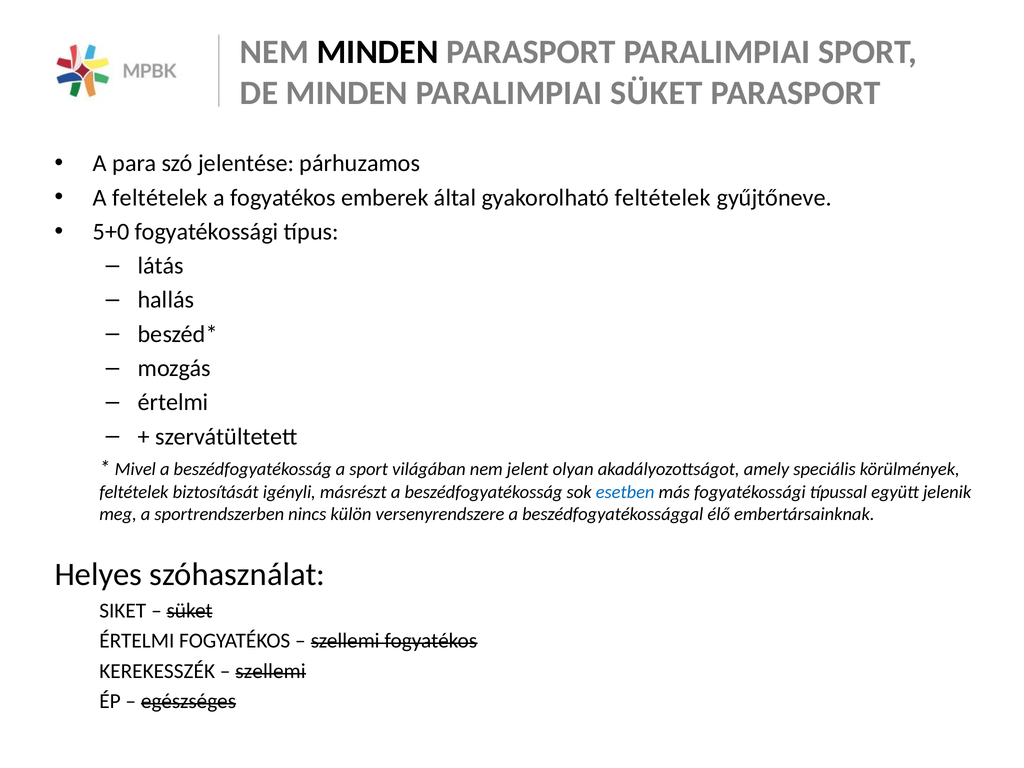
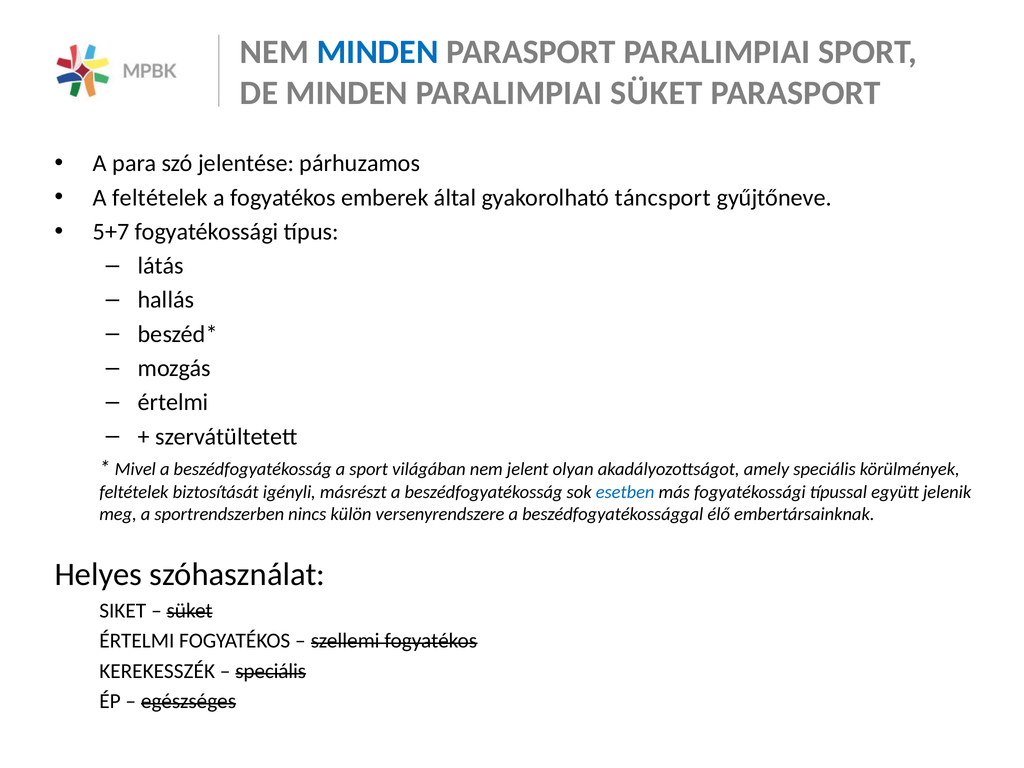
MINDEN at (378, 52) colour: black -> blue
gyakorolható feltételek: feltételek -> táncsport
5+0: 5+0 -> 5+7
szellemi at (271, 671): szellemi -> speciális
